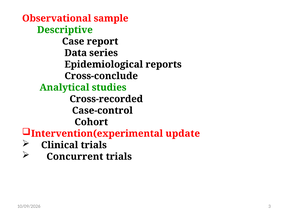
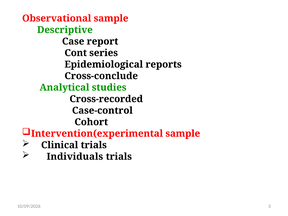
Data: Data -> Cont
Intervention(experimental update: update -> sample
Concurrent: Concurrent -> Individuals
